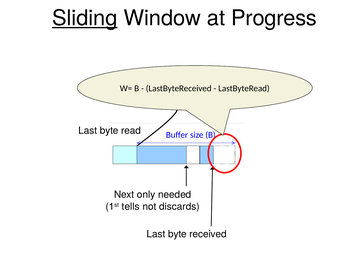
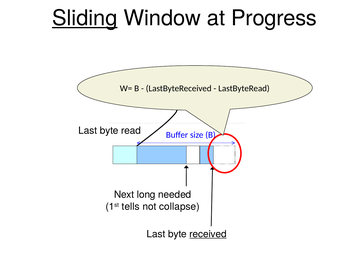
only: only -> long
discards: discards -> collapse
received underline: none -> present
